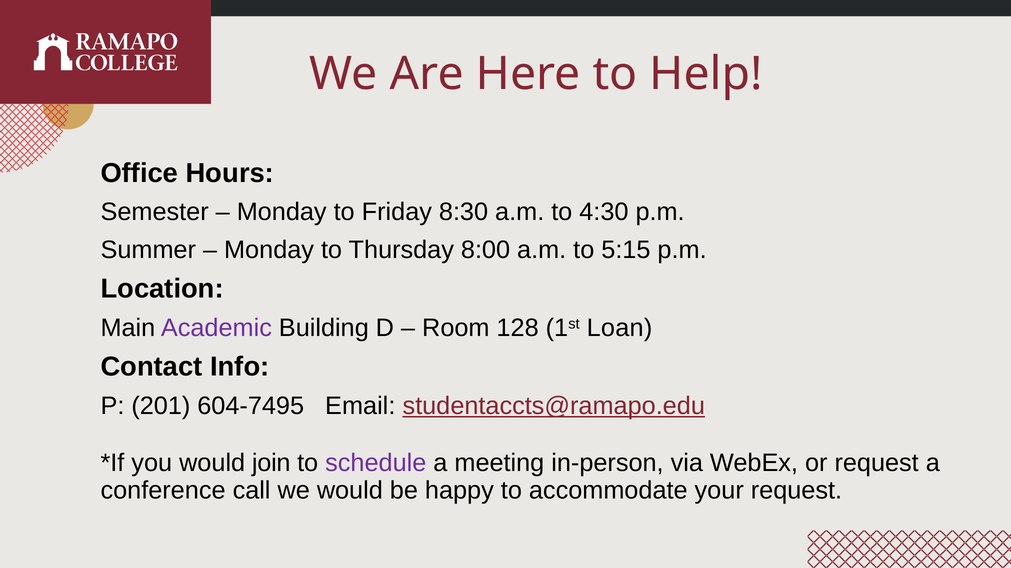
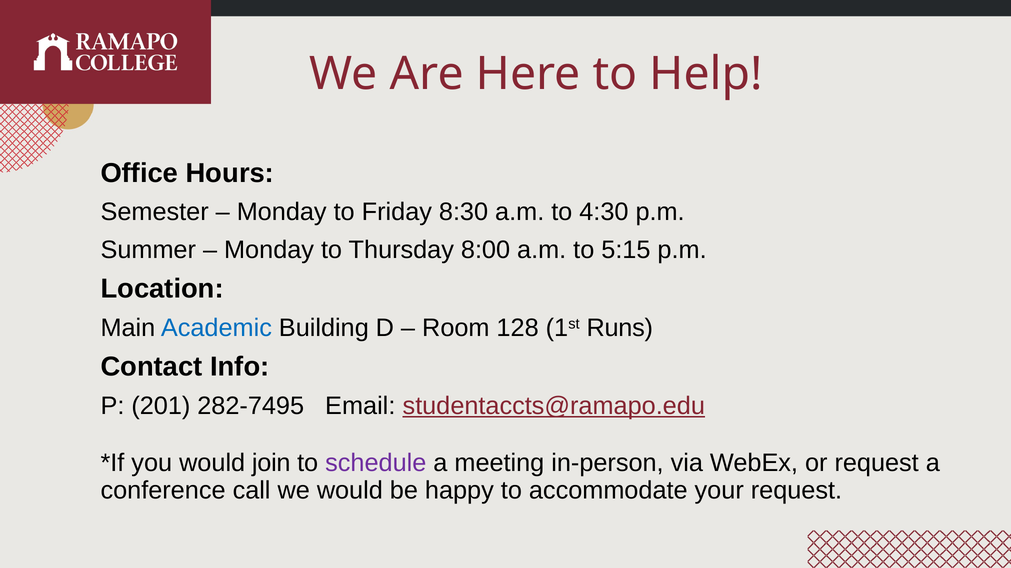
Academic colour: purple -> blue
Loan: Loan -> Runs
604-7495: 604-7495 -> 282-7495
